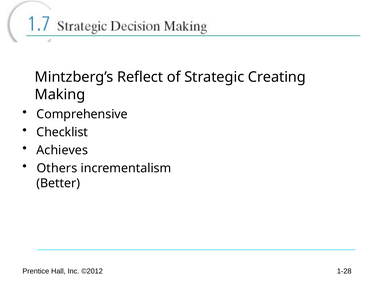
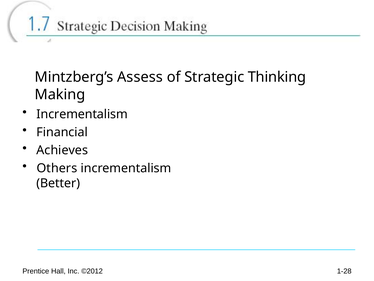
Reflect: Reflect -> Assess
Creating: Creating -> Thinking
Comprehensive at (82, 114): Comprehensive -> Incrementalism
Checklist: Checklist -> Financial
